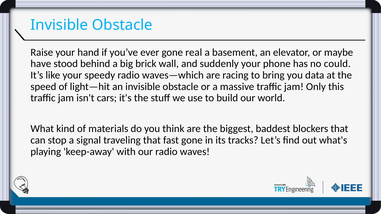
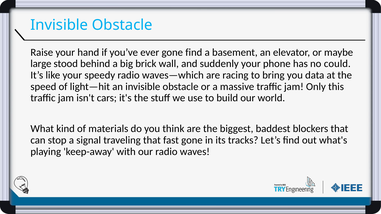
gone real: real -> find
have: have -> large
